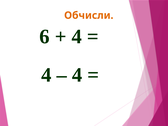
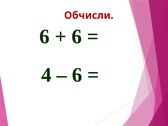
Обчисли colour: orange -> red
4 at (77, 37): 4 -> 6
4 at (77, 75): 4 -> 6
